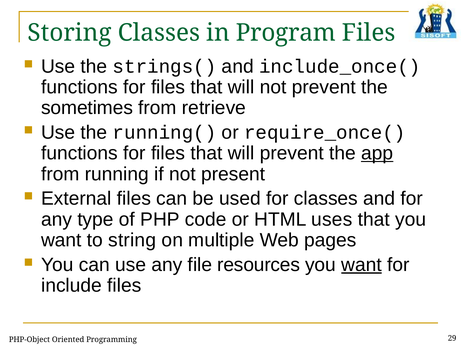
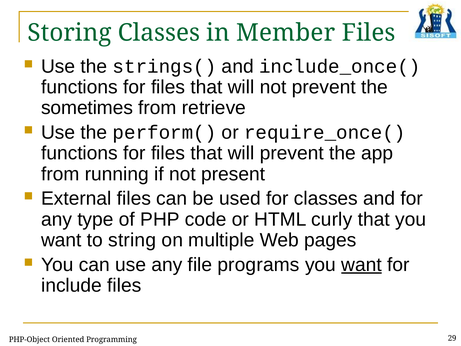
Program: Program -> Member
running(: running( -> perform(
app underline: present -> none
uses: uses -> curly
resources: resources -> programs
